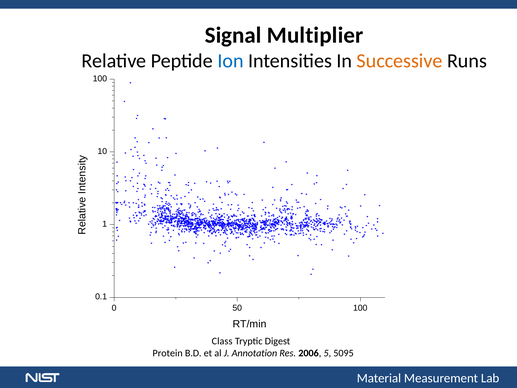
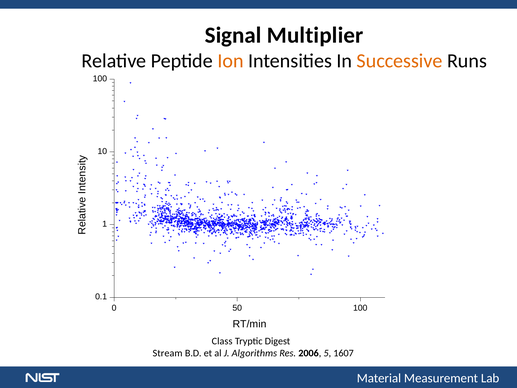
Ion colour: blue -> orange
Protein: Protein -> Stream
Annotation: Annotation -> Algorithms
5095: 5095 -> 1607
